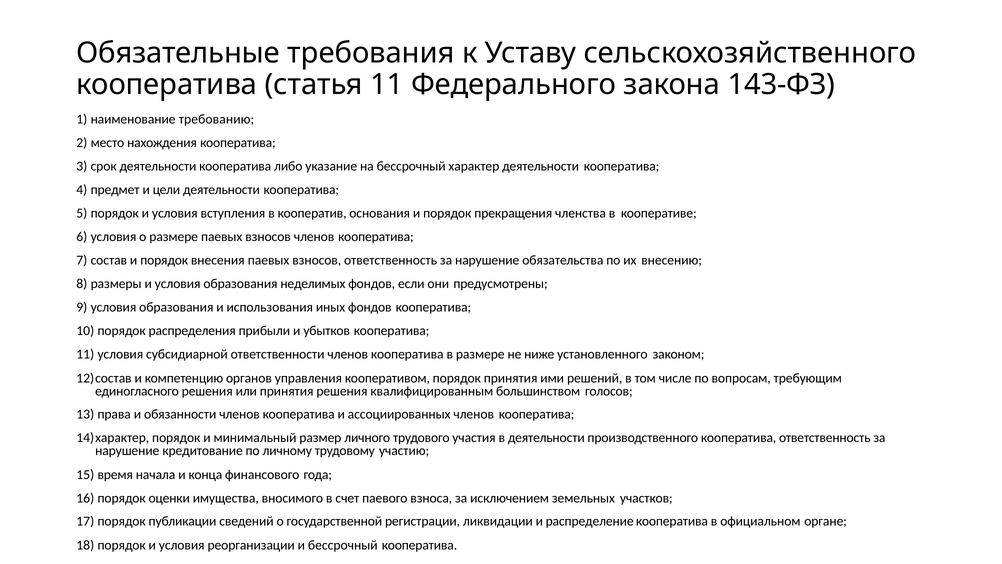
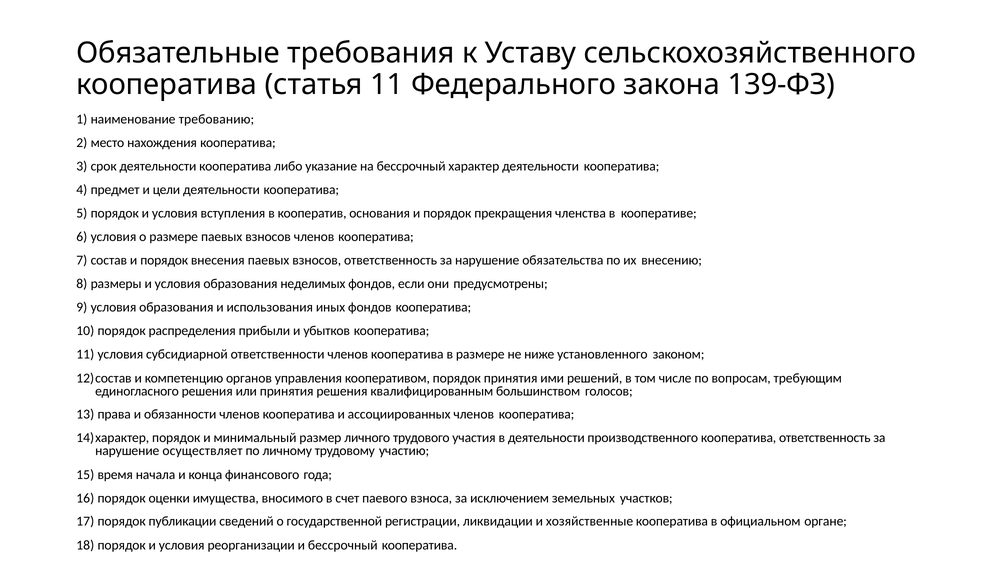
143-ФЗ: 143-ФЗ -> 139-ФЗ
кредитование: кредитование -> осуществляет
распределение: распределение -> хозяйственные
